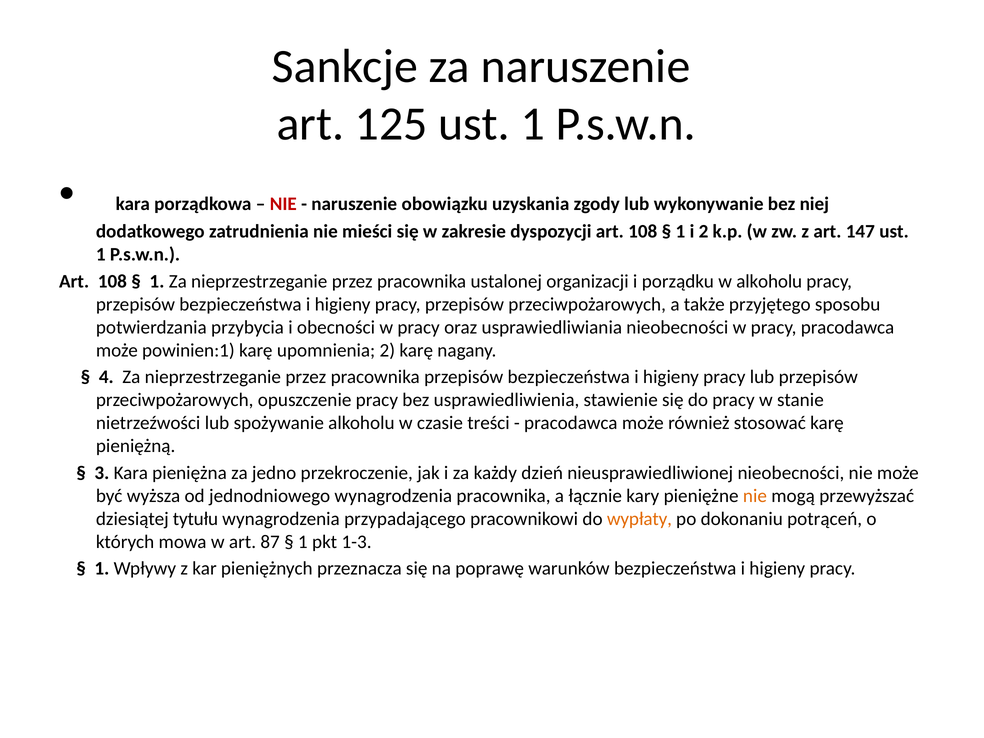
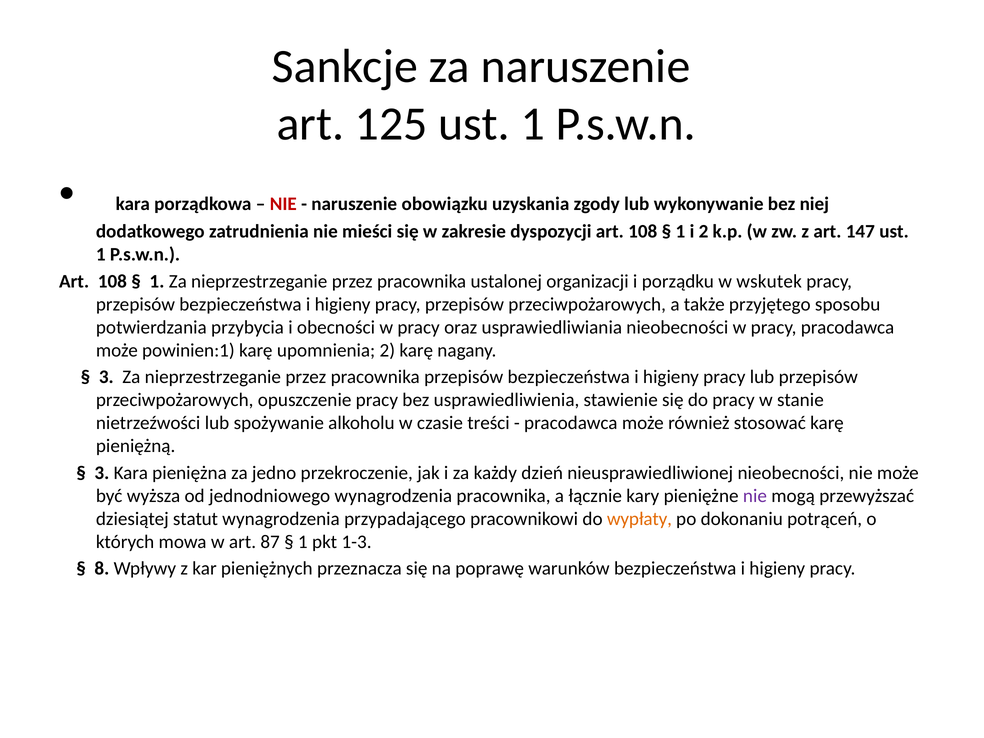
w alkoholu: alkoholu -> wskutek
4 at (106, 377): 4 -> 3
nie at (755, 496) colour: orange -> purple
tytułu: tytułu -> statut
1 at (102, 569): 1 -> 8
